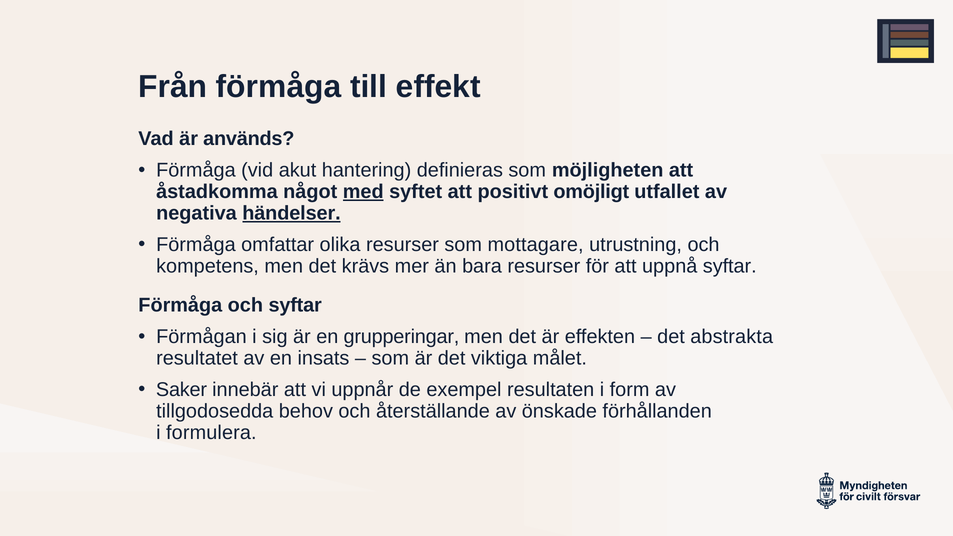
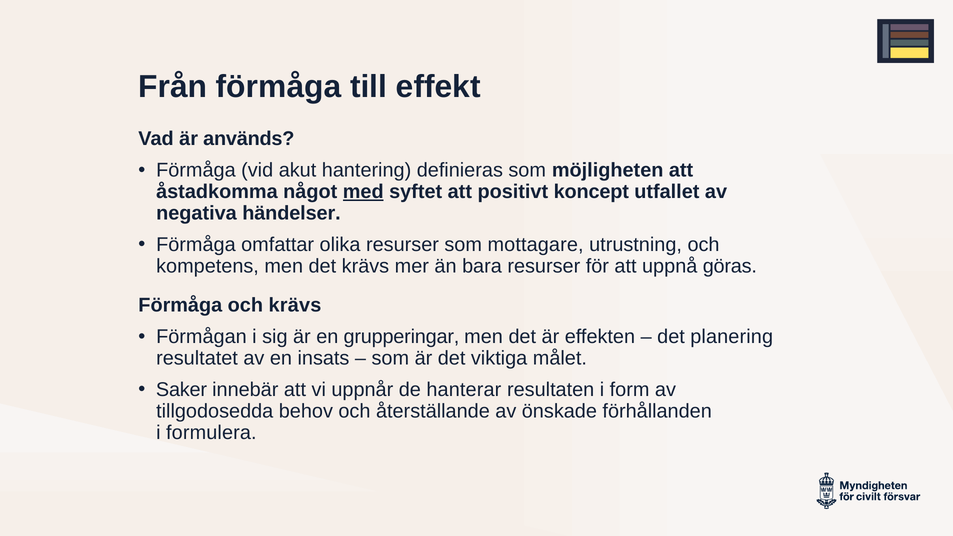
omöjligt: omöjligt -> koncept
händelser underline: present -> none
uppnå syftar: syftar -> göras
och syftar: syftar -> krävs
abstrakta: abstrakta -> planering
exempel: exempel -> hanterar
